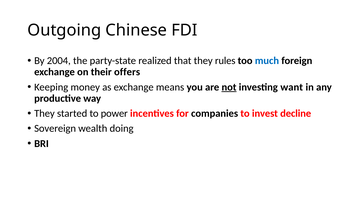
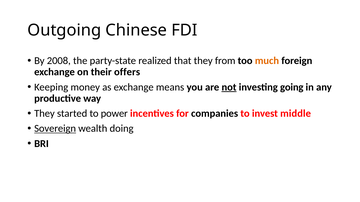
2004: 2004 -> 2008
rules: rules -> from
much colour: blue -> orange
want: want -> going
decline: decline -> middle
Sovereign underline: none -> present
